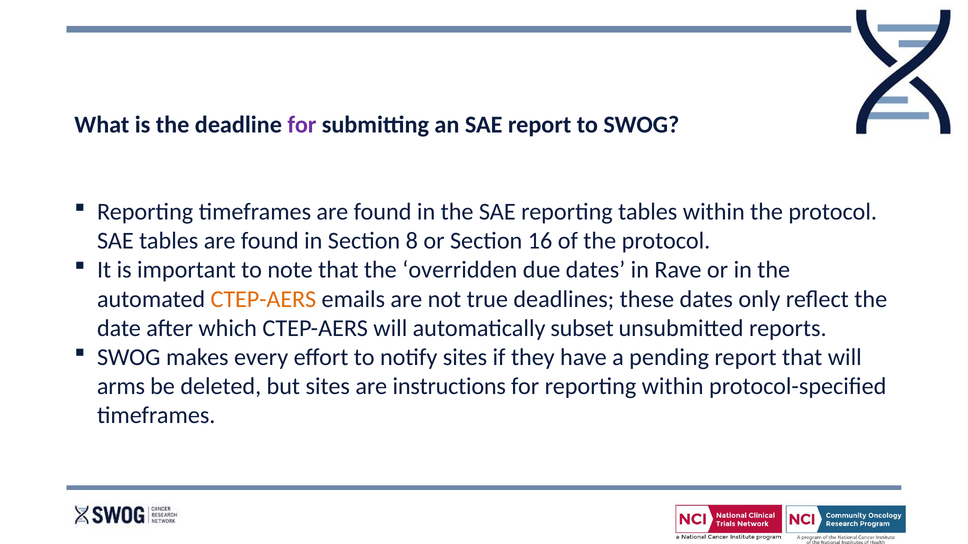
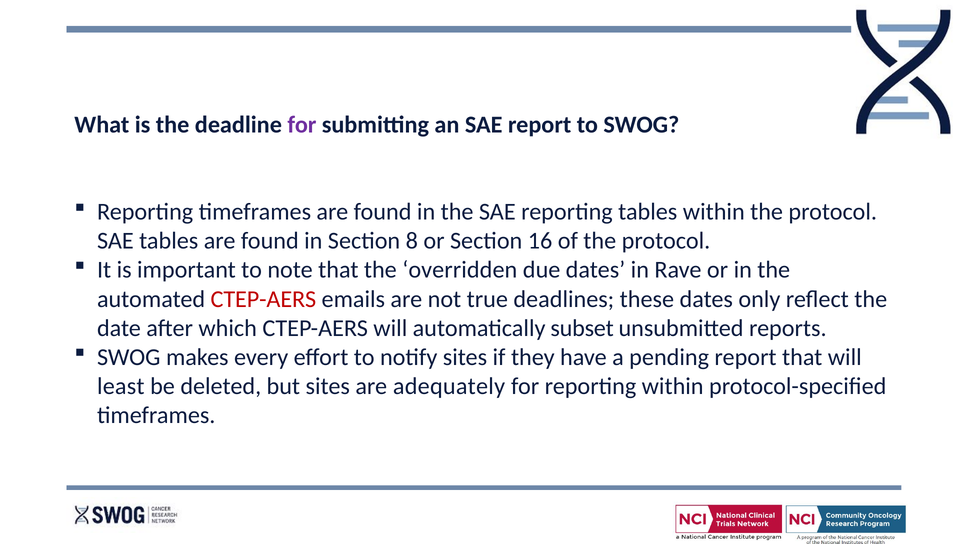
CTEP-AERS at (263, 299) colour: orange -> red
arms: arms -> least
instructions: instructions -> adequately
